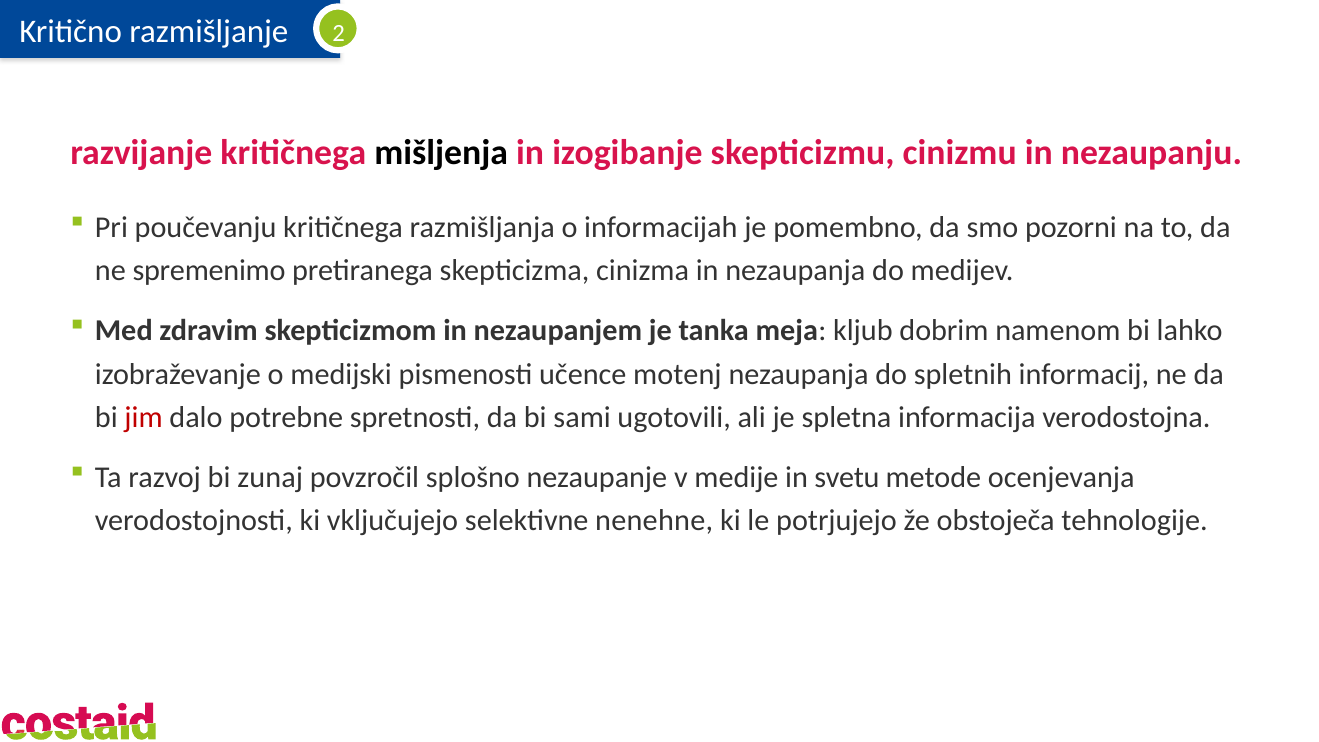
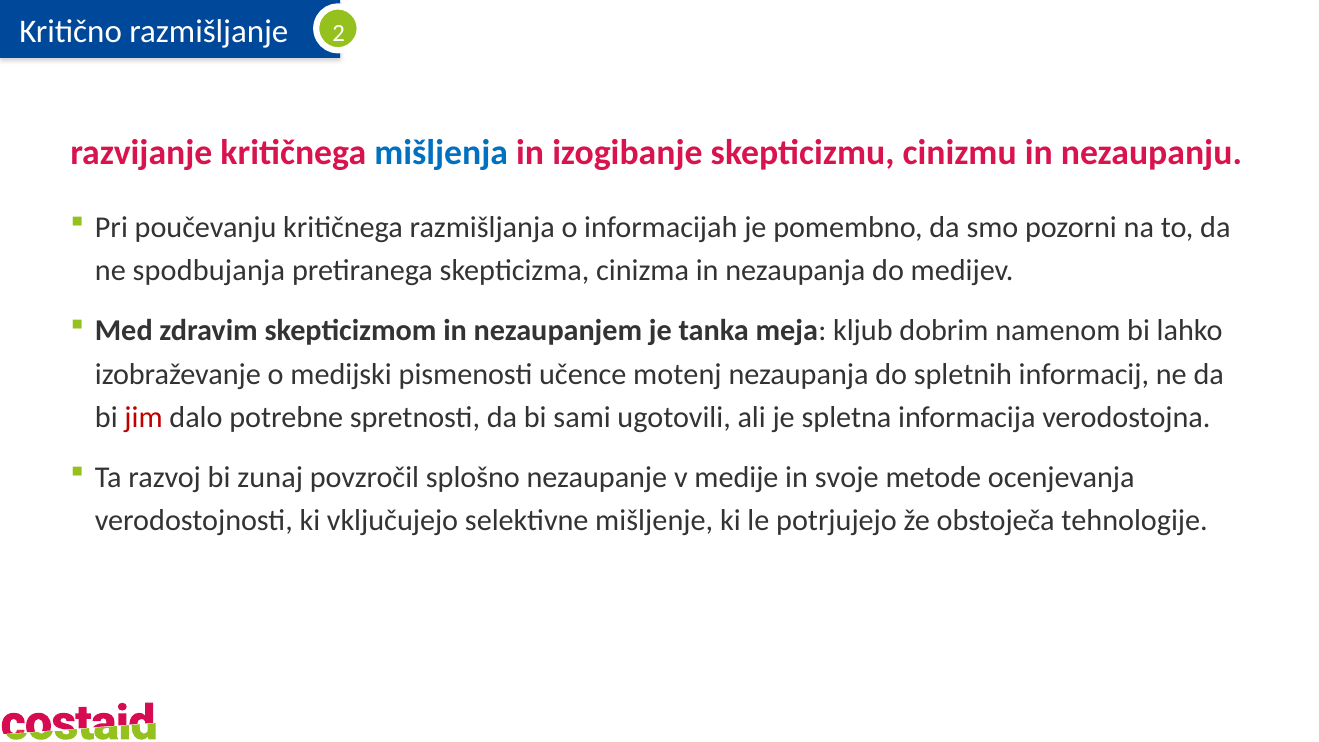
mišljenja colour: black -> blue
spremenimo: spremenimo -> spodbujanja
svetu: svetu -> svoje
nenehne: nenehne -> mišljenje
